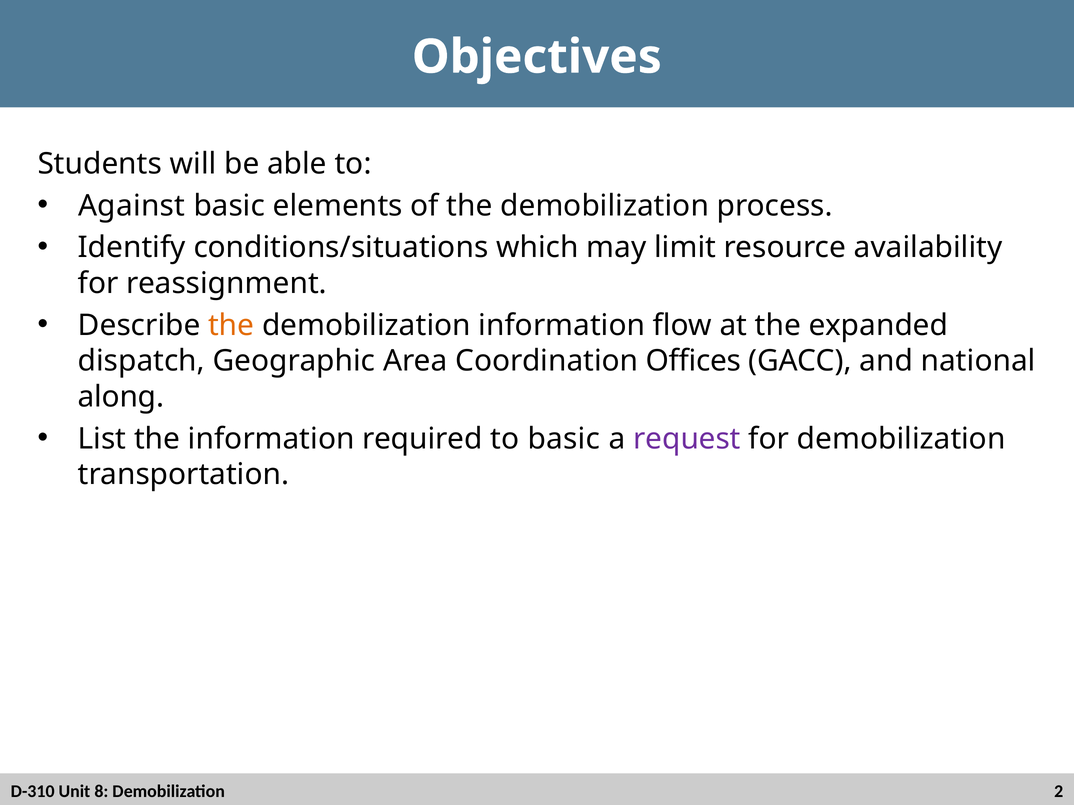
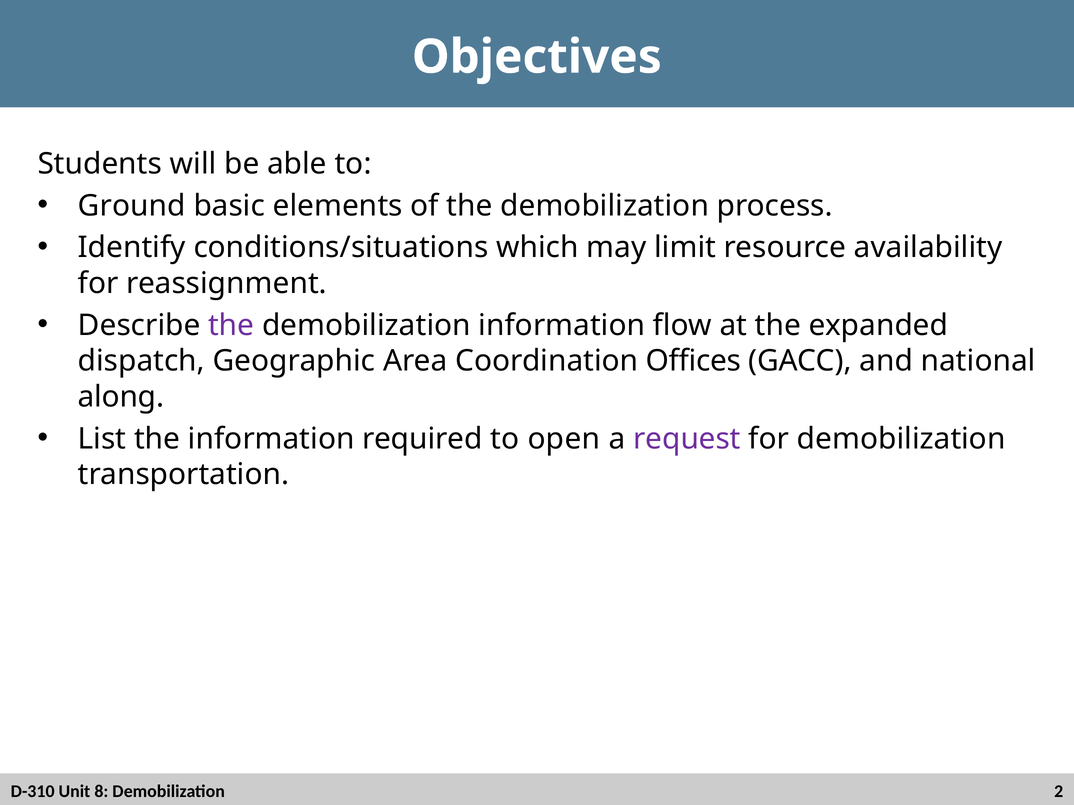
Against: Against -> Ground
the at (231, 325) colour: orange -> purple
to basic: basic -> open
